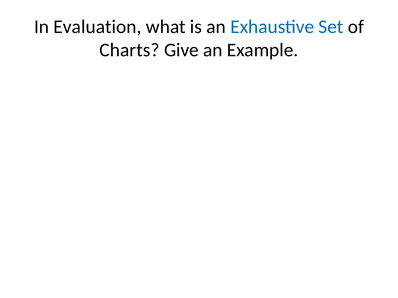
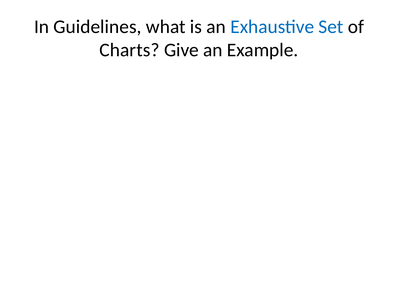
Evaluation: Evaluation -> Guidelines
